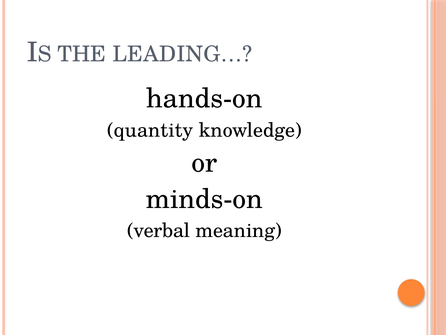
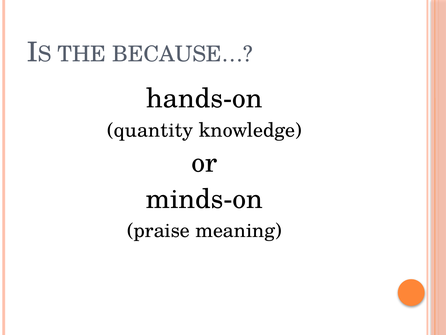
LEADING…: LEADING… -> BECAUSE…
verbal: verbal -> praise
